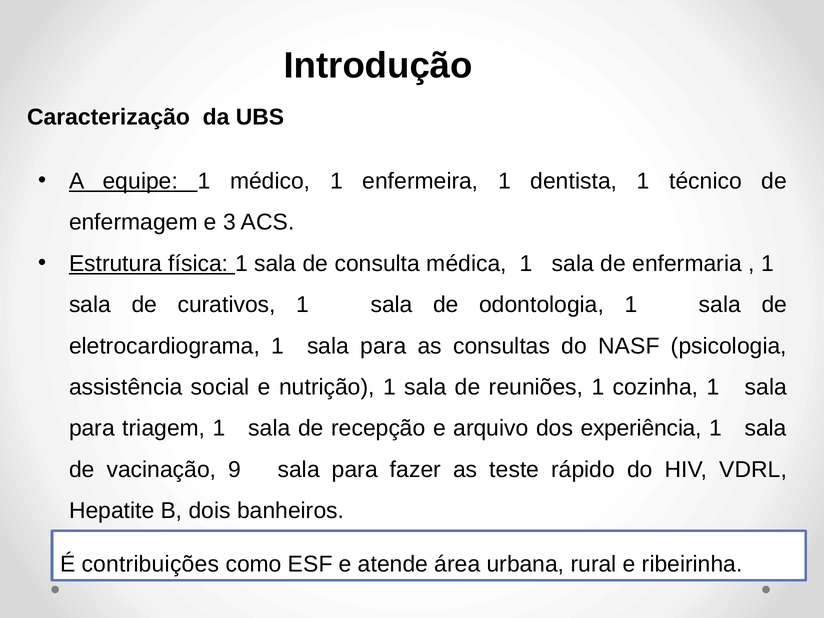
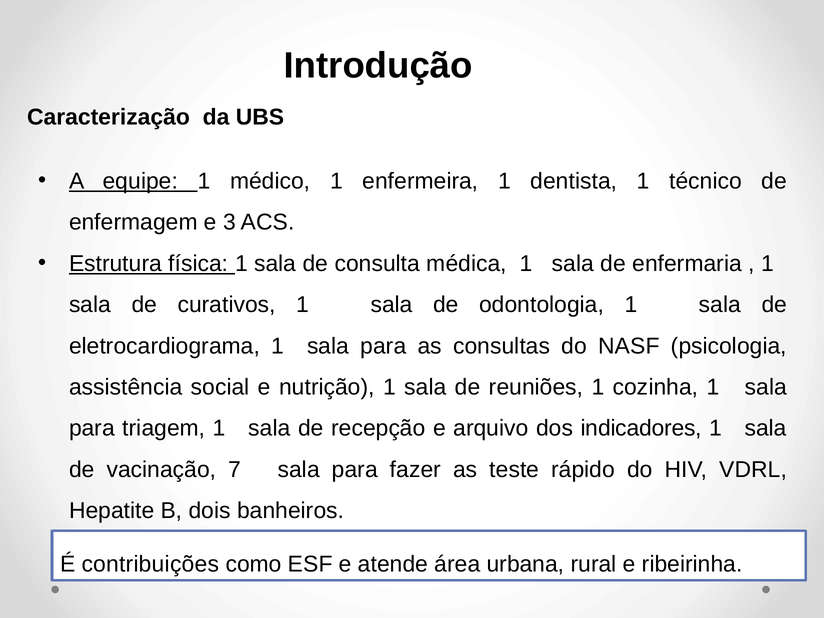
experiência: experiência -> indicadores
9: 9 -> 7
